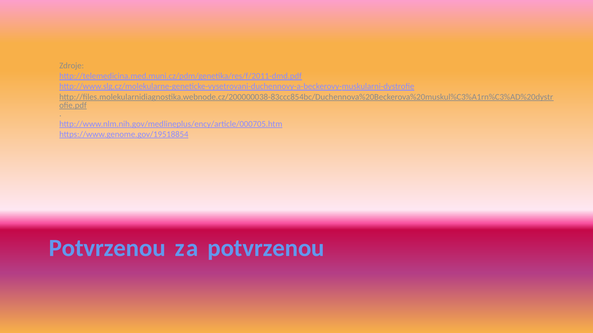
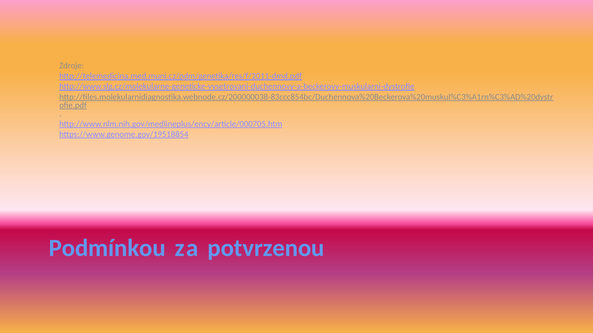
Potvrzenou at (107, 249): Potvrzenou -> Podmínkou
